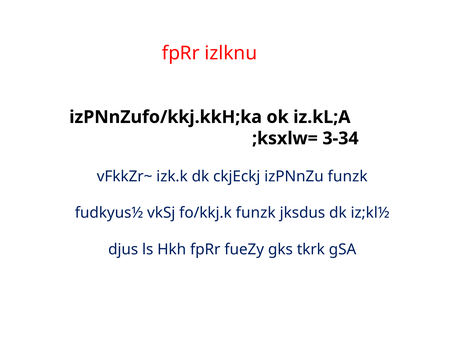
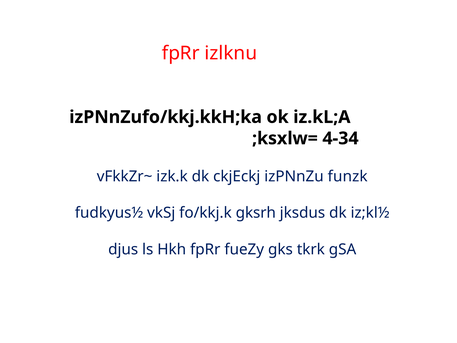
3-34: 3-34 -> 4-34
fo/kkj.k funzk: funzk -> gksrh
